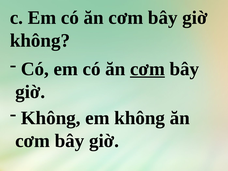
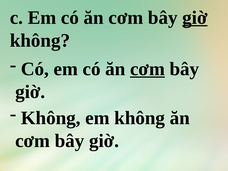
giờ at (195, 18) underline: none -> present
